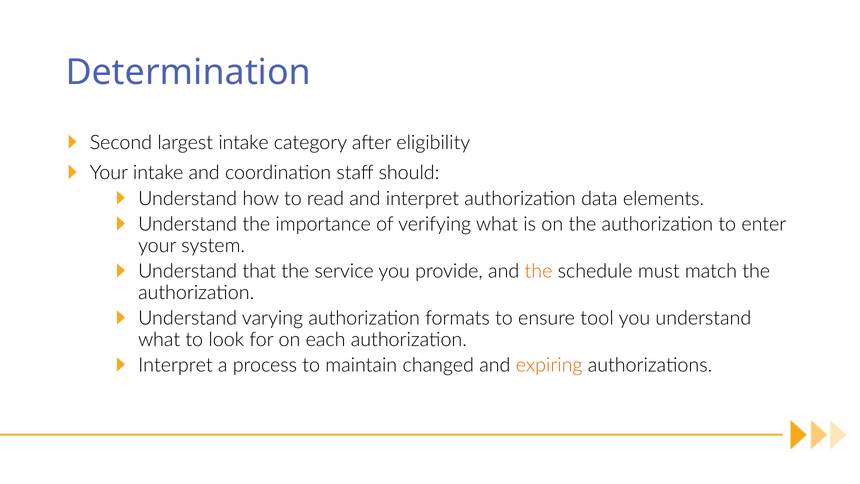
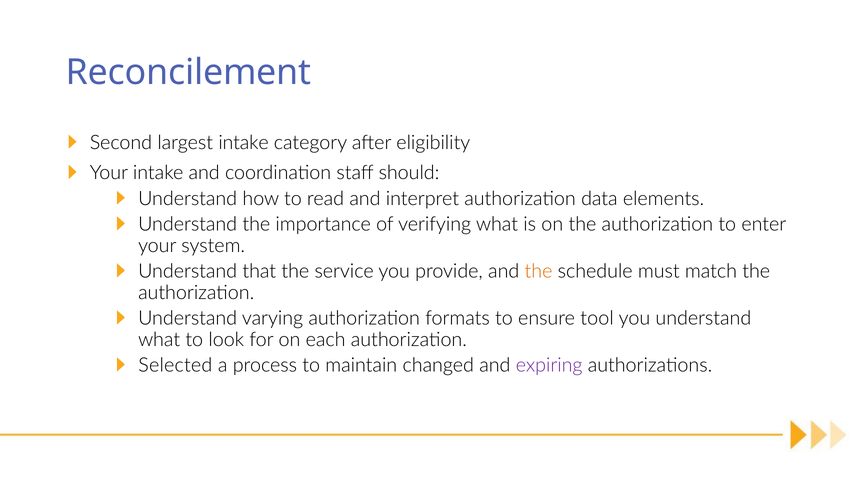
Determination: Determination -> Reconcilement
Interpret at (175, 365): Interpret -> Selected
expiring colour: orange -> purple
